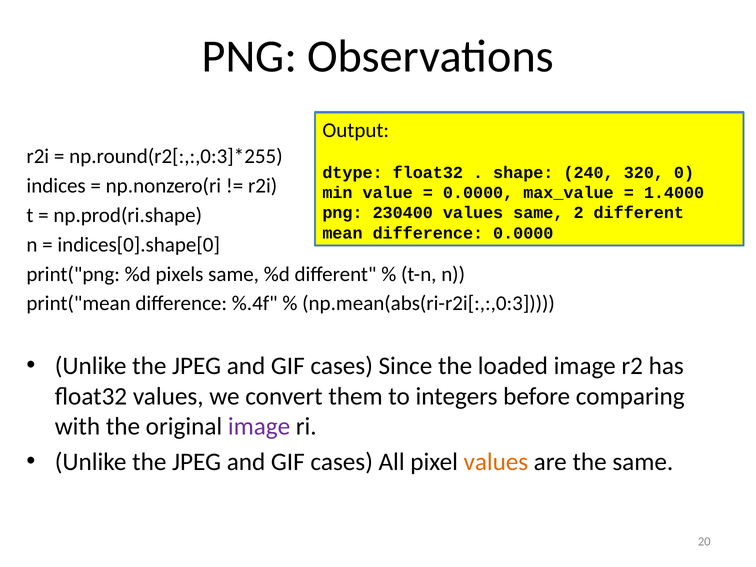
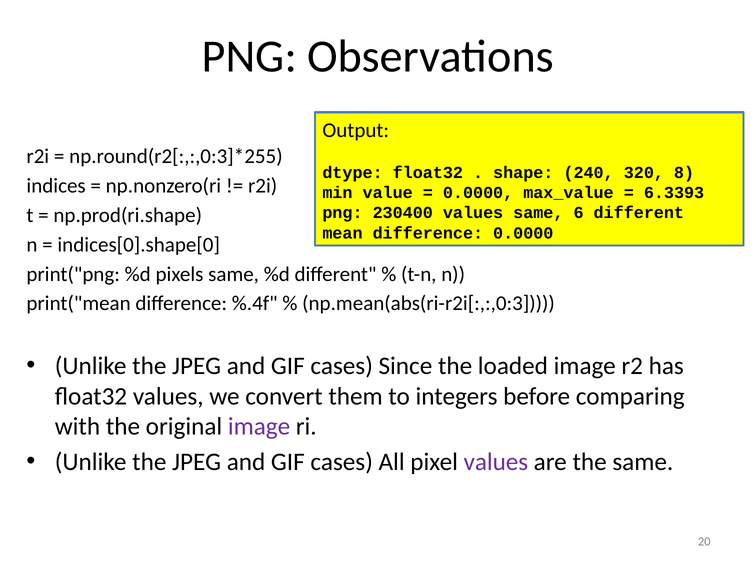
0: 0 -> 8
1.4000: 1.4000 -> 6.3393
2: 2 -> 6
values at (496, 462) colour: orange -> purple
